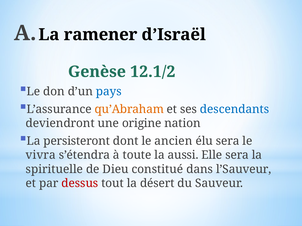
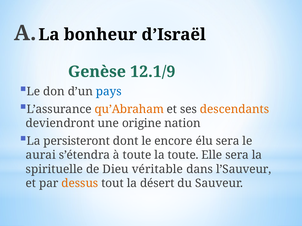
ramener: ramener -> bonheur
12.1/2: 12.1/2 -> 12.1/9
descendants colour: blue -> orange
ancien: ancien -> encore
vivra: vivra -> aurai
la aussi: aussi -> toute
constitué: constitué -> véritable
dessus colour: red -> orange
